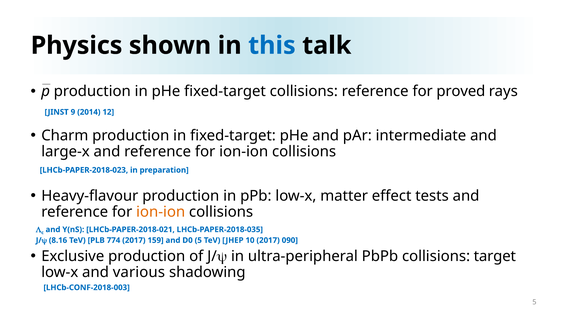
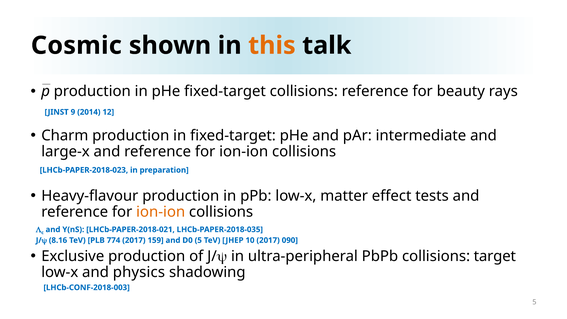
Physics: Physics -> Cosmic
this colour: blue -> orange
proved: proved -> beauty
various: various -> physics
